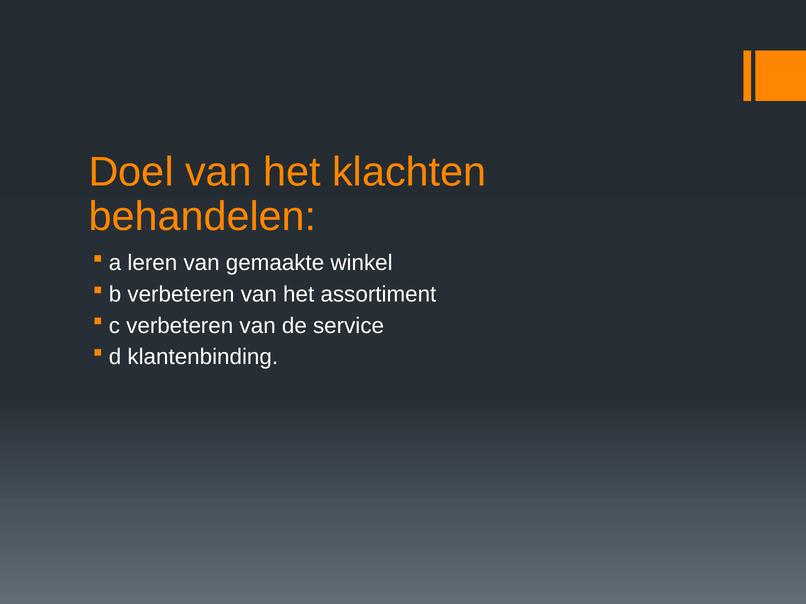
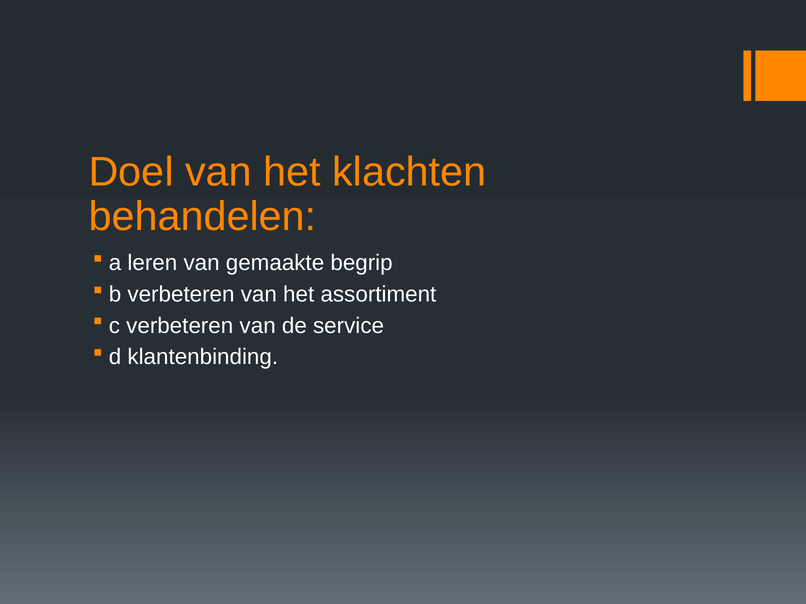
winkel: winkel -> begrip
